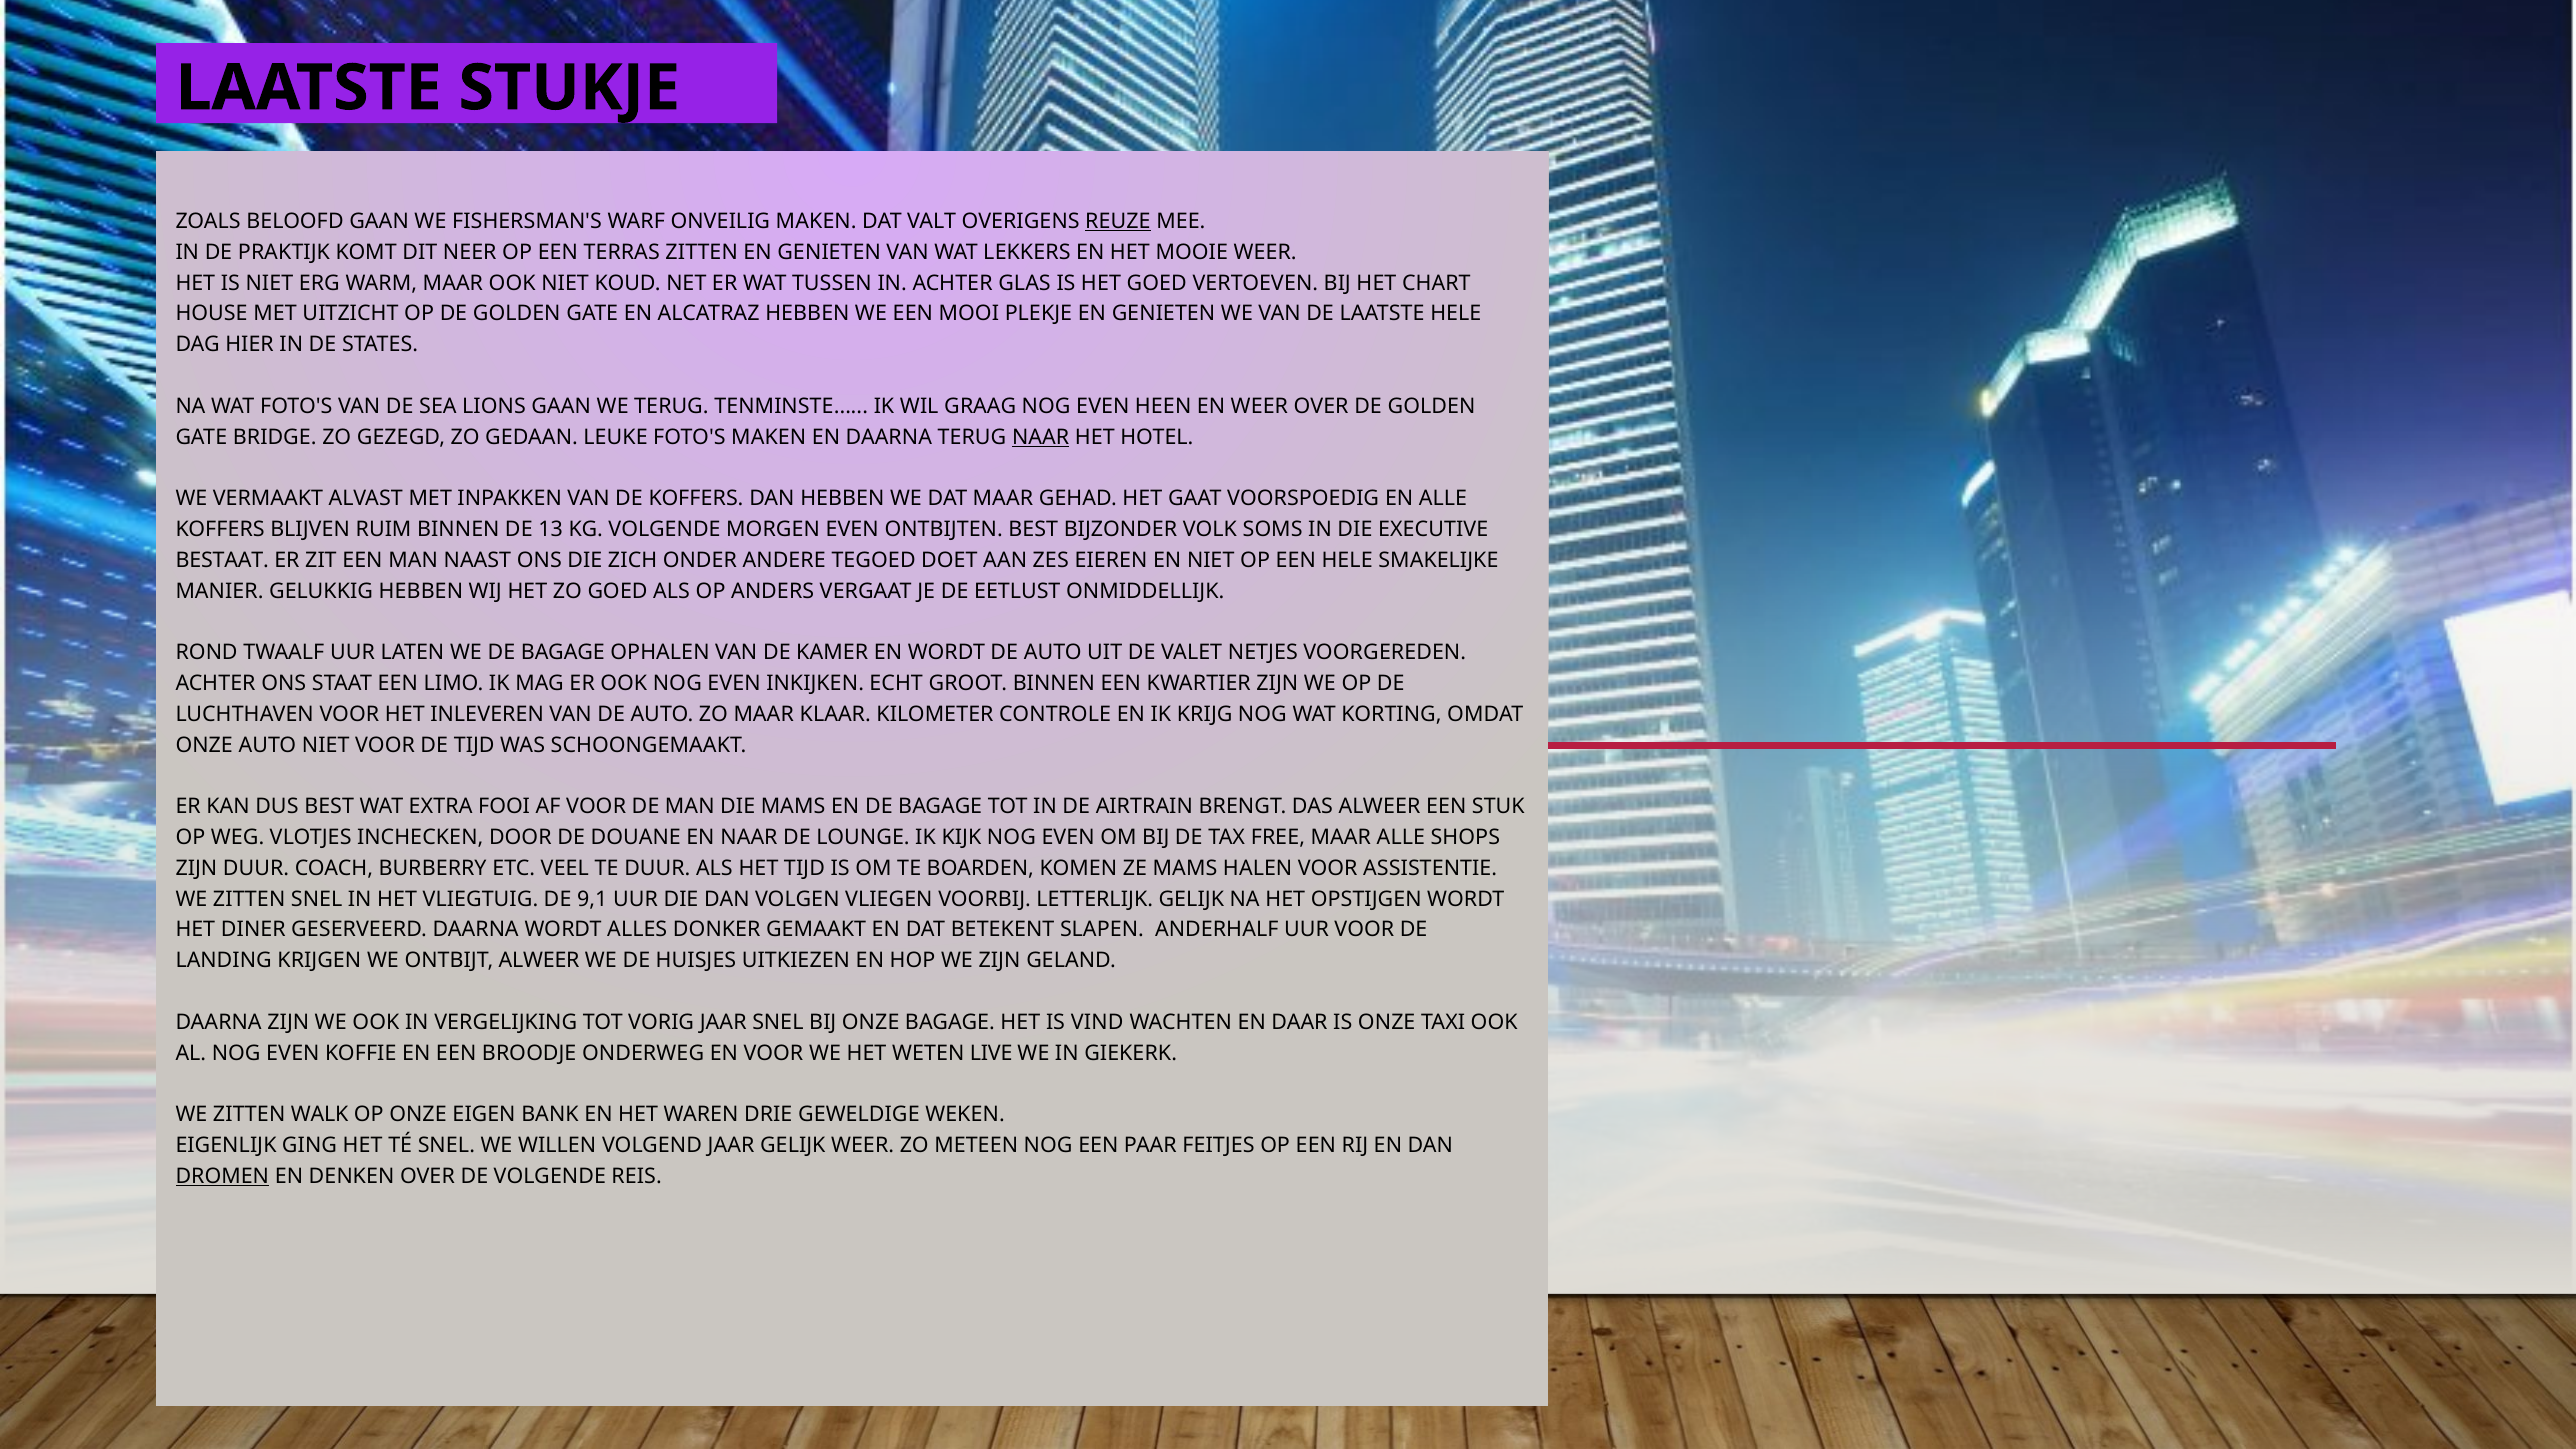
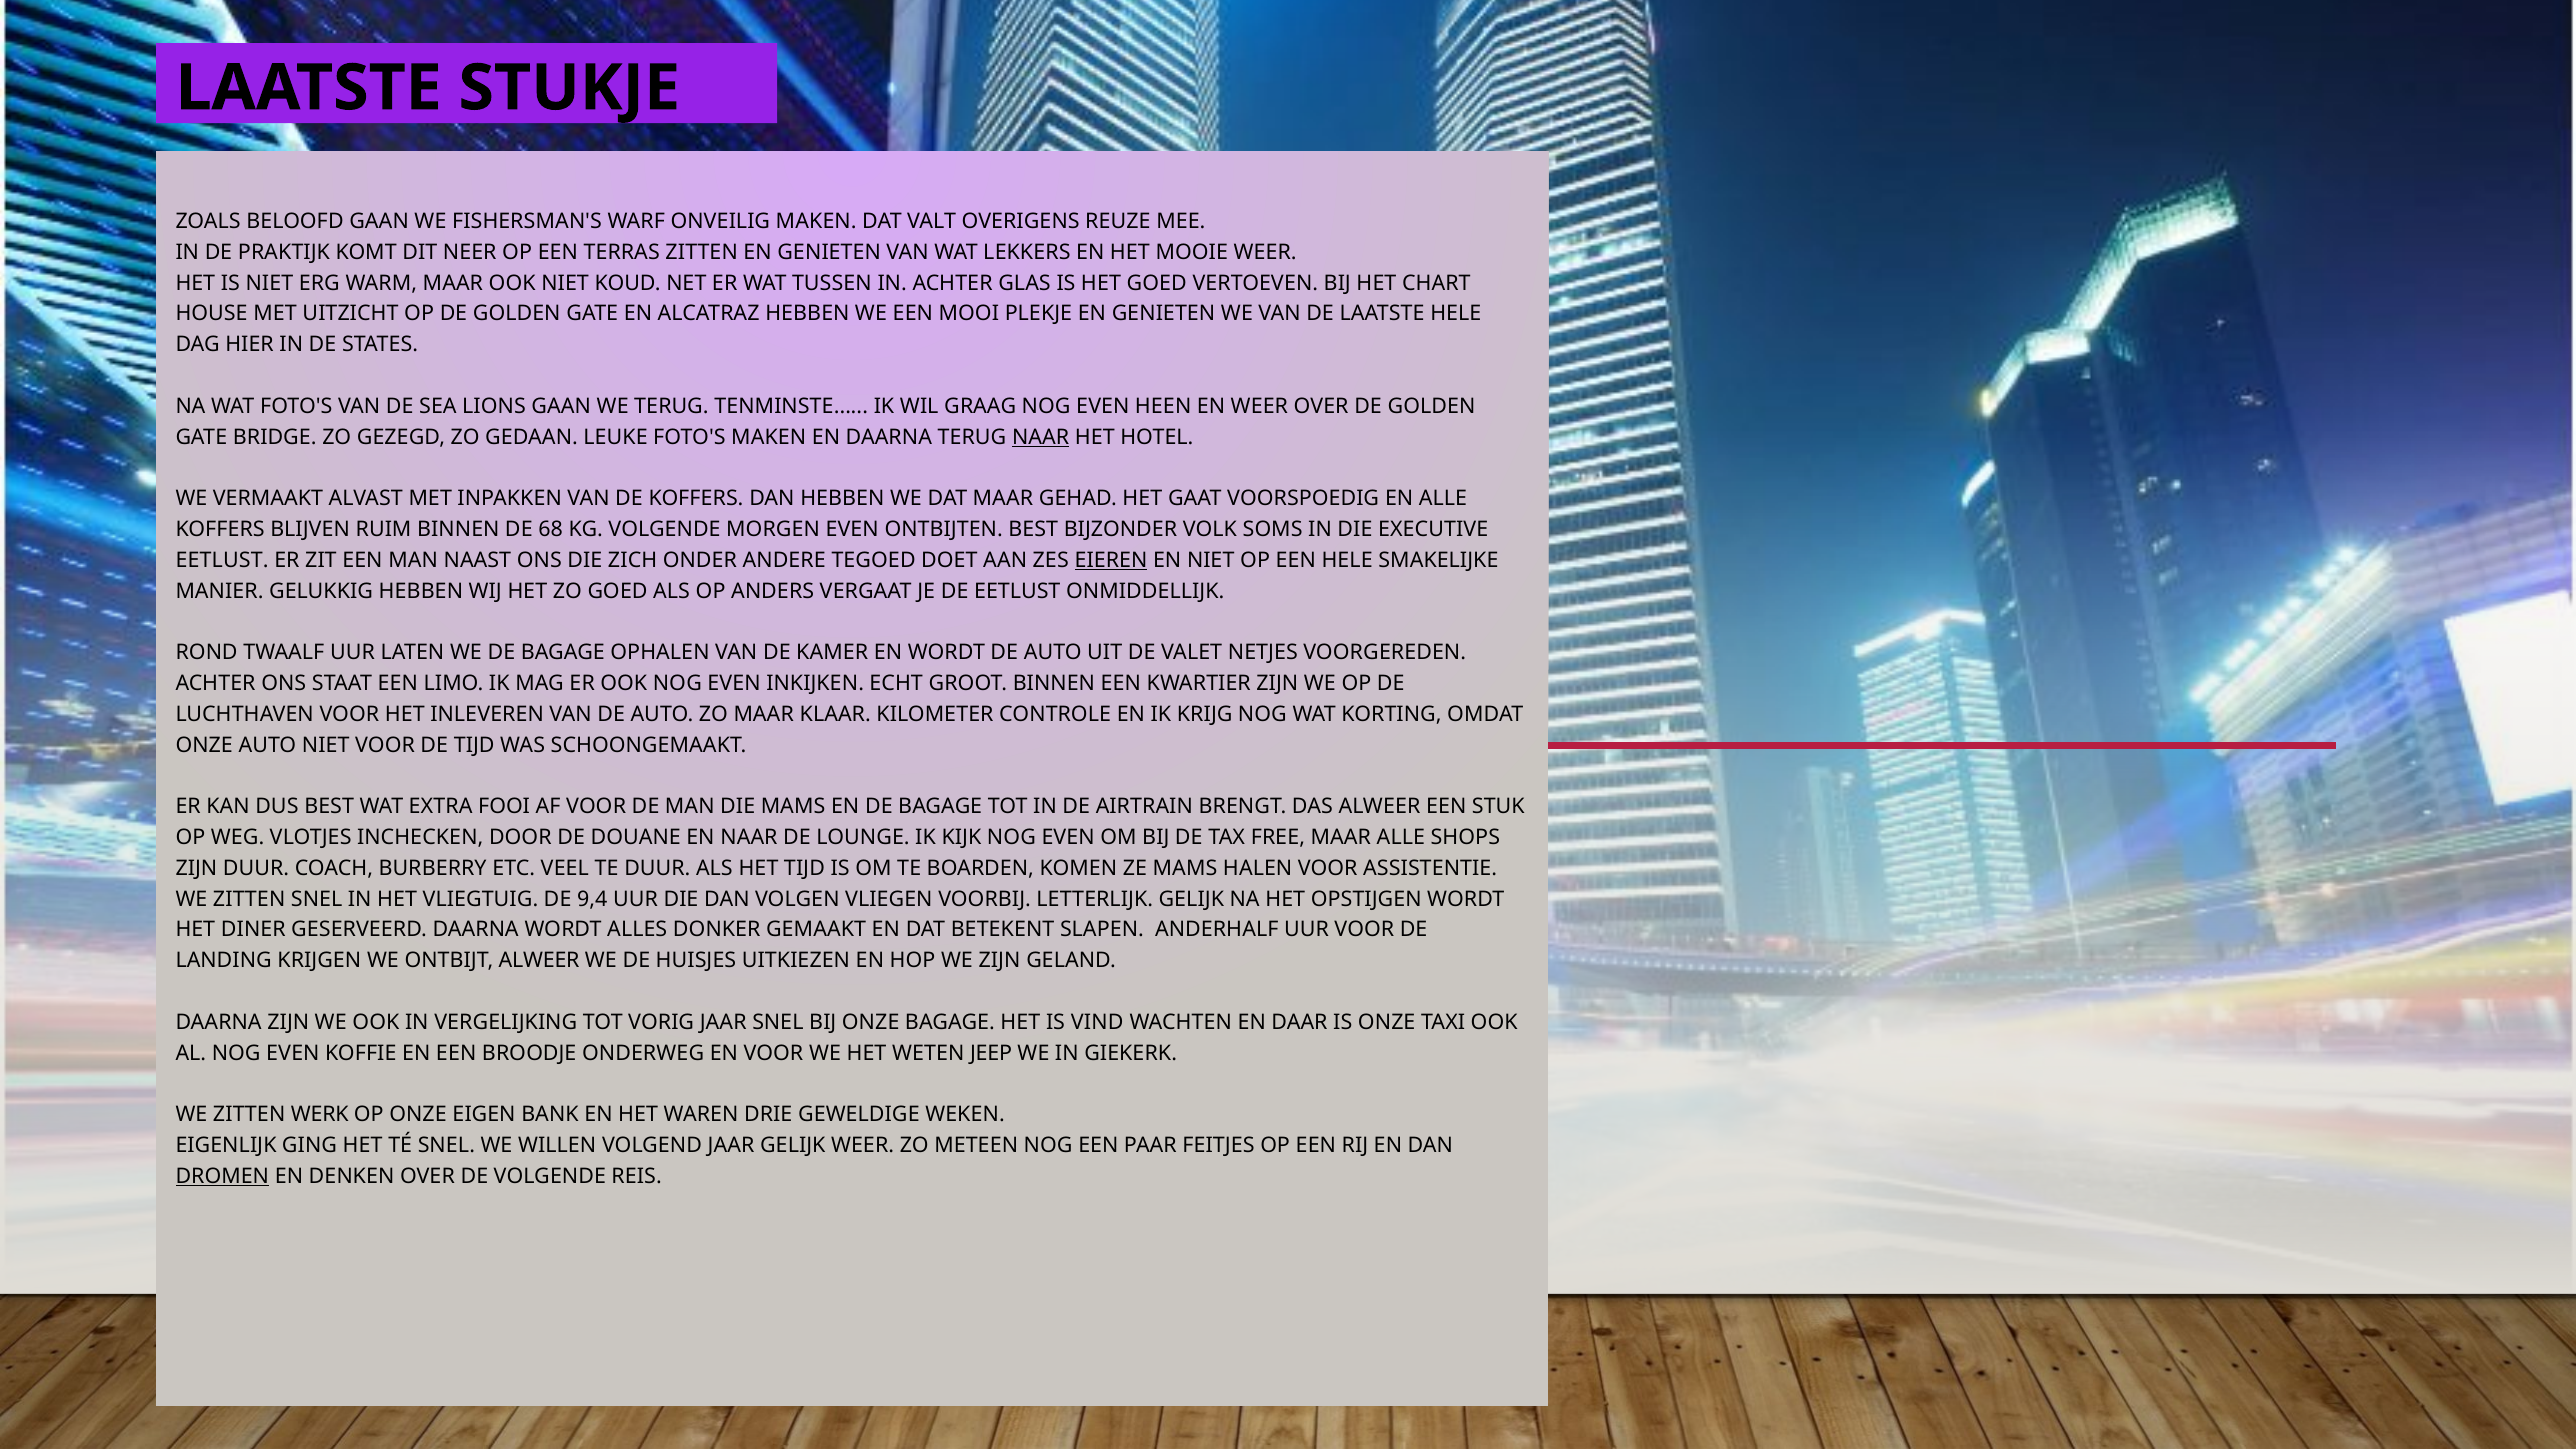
REUZE underline: present -> none
13: 13 -> 68
BESTAAT at (222, 560): BESTAAT -> EETLUST
EIEREN underline: none -> present
9,1: 9,1 -> 9,4
LIVE: LIVE -> JEEP
WALK: WALK -> WERK
